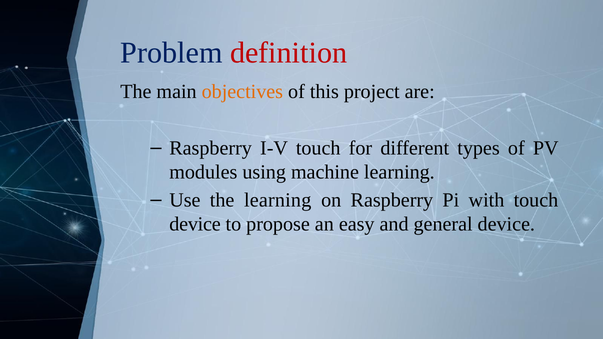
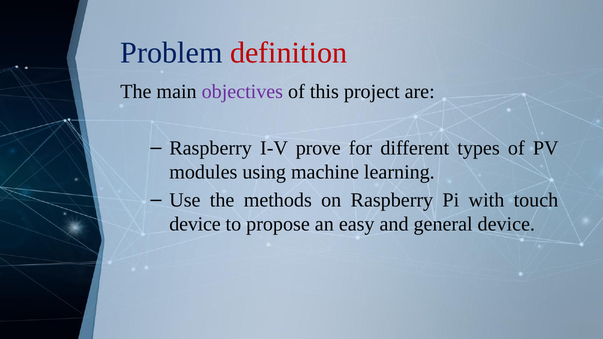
objectives colour: orange -> purple
I-V touch: touch -> prove
the learning: learning -> methods
